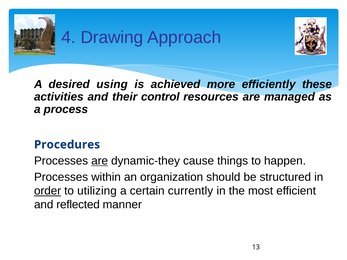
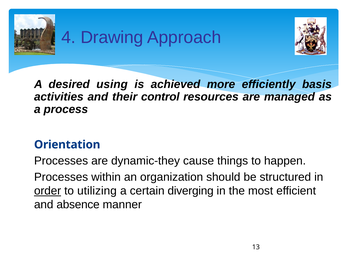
these: these -> basis
Procedures: Procedures -> Orientation
are at (100, 161) underline: present -> none
currently: currently -> diverging
reflected: reflected -> absence
